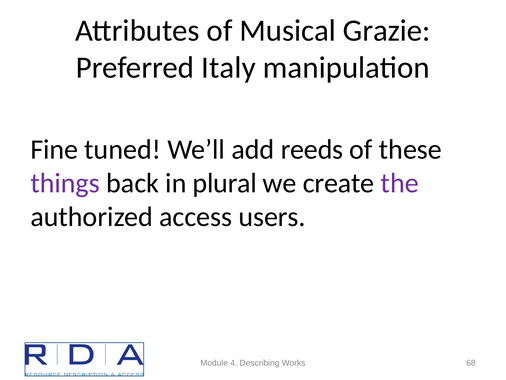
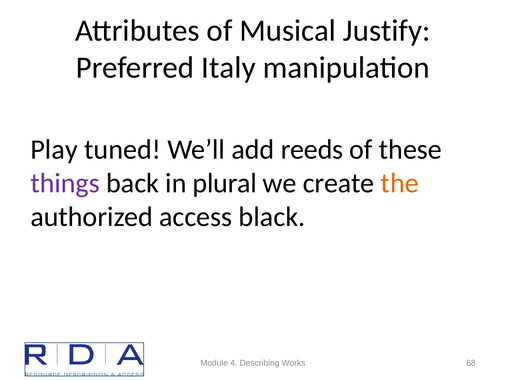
Grazie: Grazie -> Justify
Fine: Fine -> Play
the colour: purple -> orange
users: users -> black
